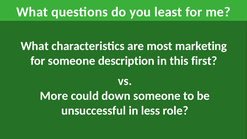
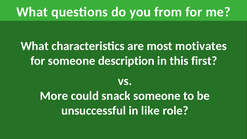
least: least -> from
marketing: marketing -> motivates
down: down -> snack
less: less -> like
